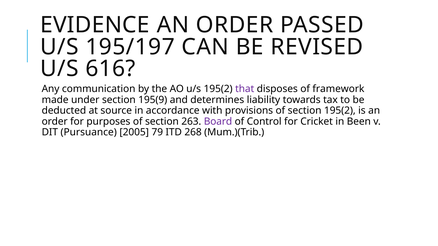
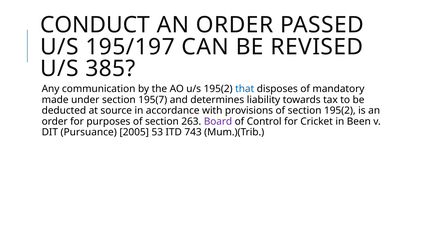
EVIDENCE: EVIDENCE -> CONDUCT
616: 616 -> 385
that colour: purple -> blue
framework: framework -> mandatory
195(9: 195(9 -> 195(7
79: 79 -> 53
268: 268 -> 743
